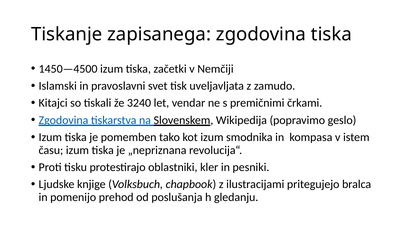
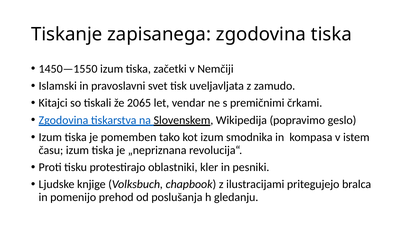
1450—4500: 1450—4500 -> 1450—1550
3240: 3240 -> 2065
